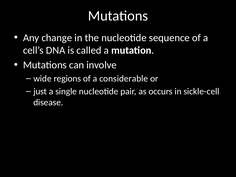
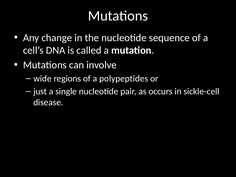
considerable: considerable -> polypeptides
